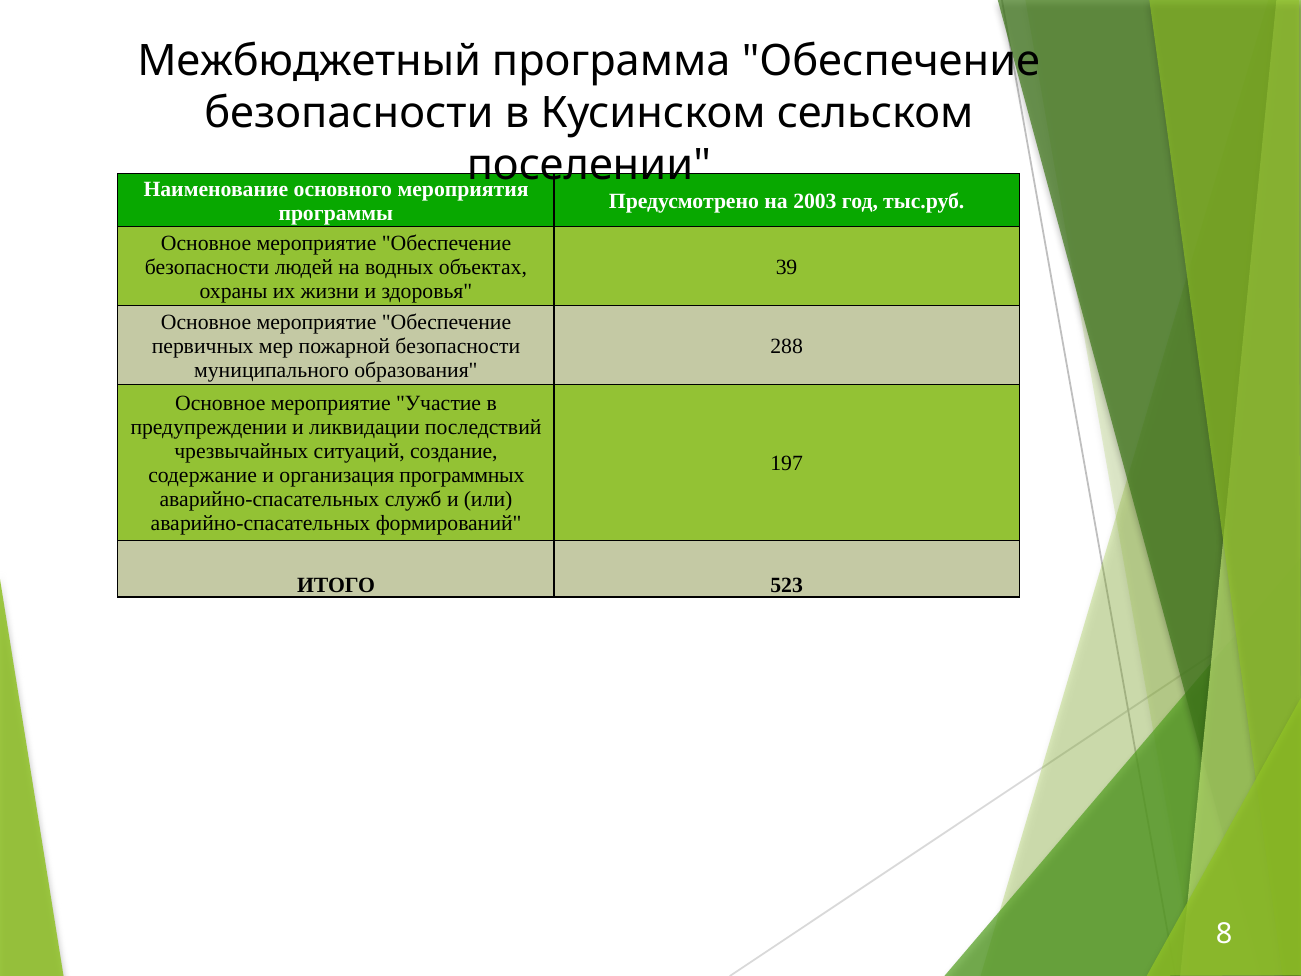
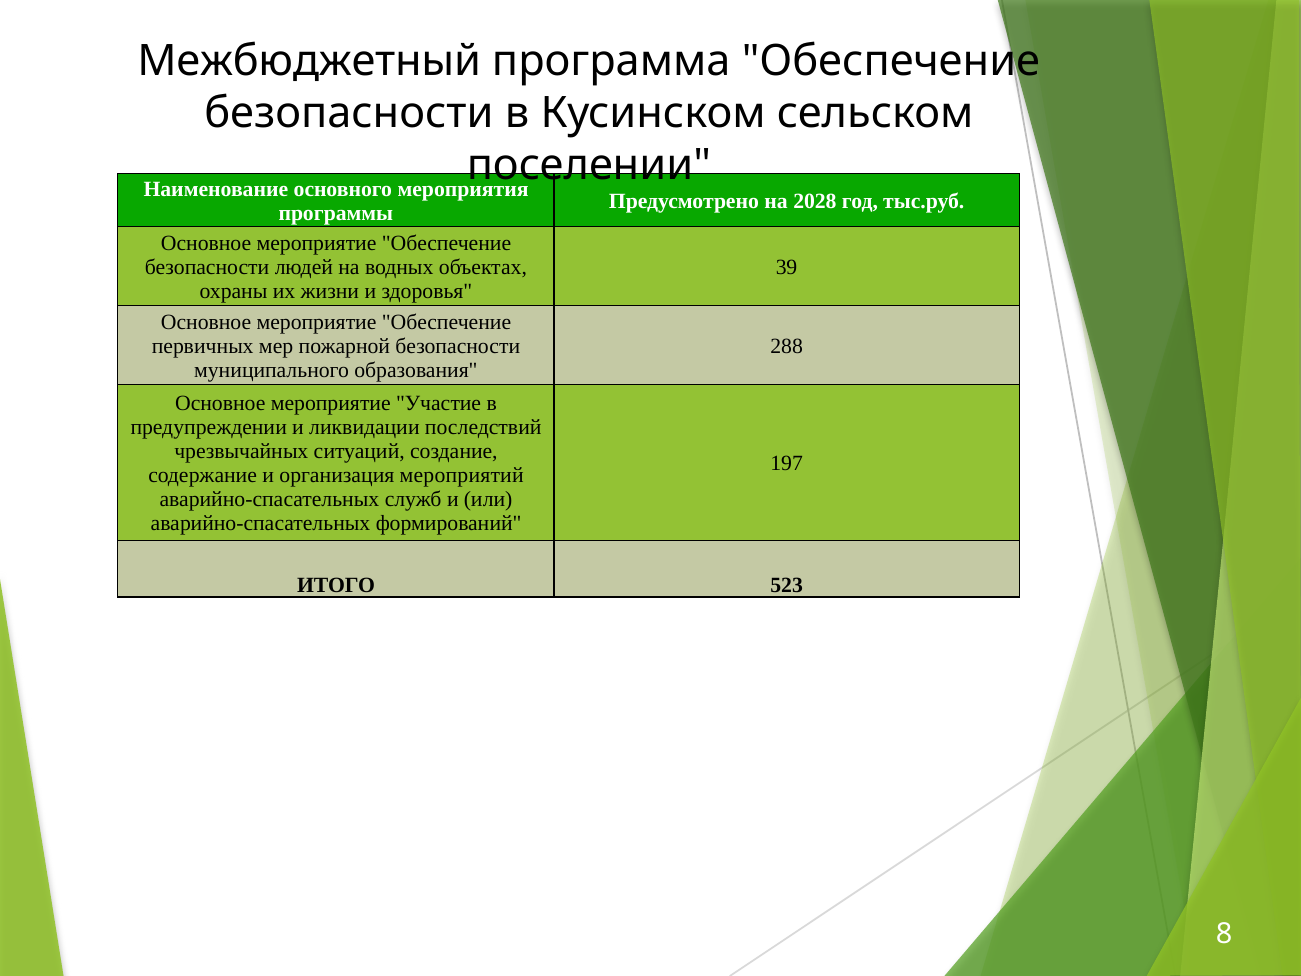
2003: 2003 -> 2028
программных: программных -> мероприятий
